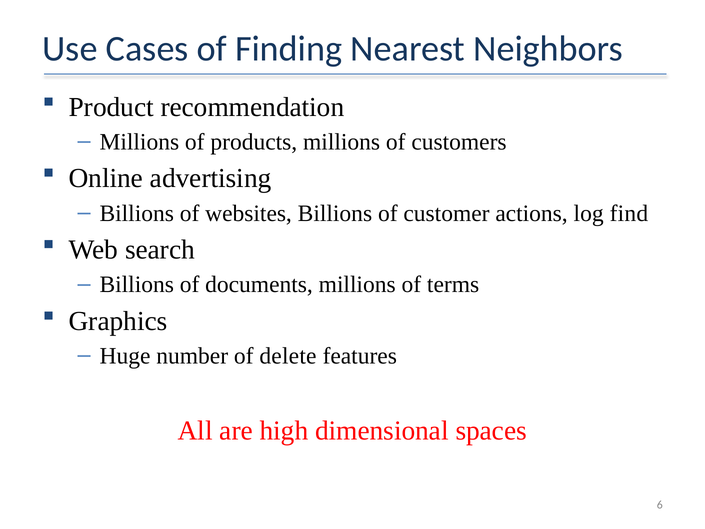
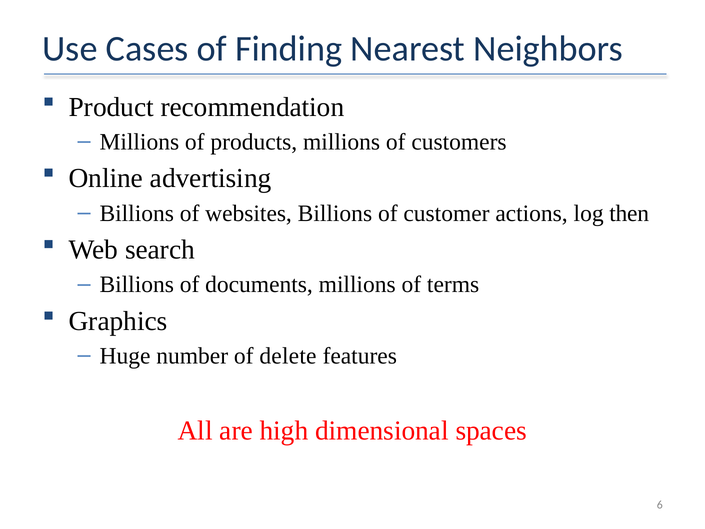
find: find -> then
